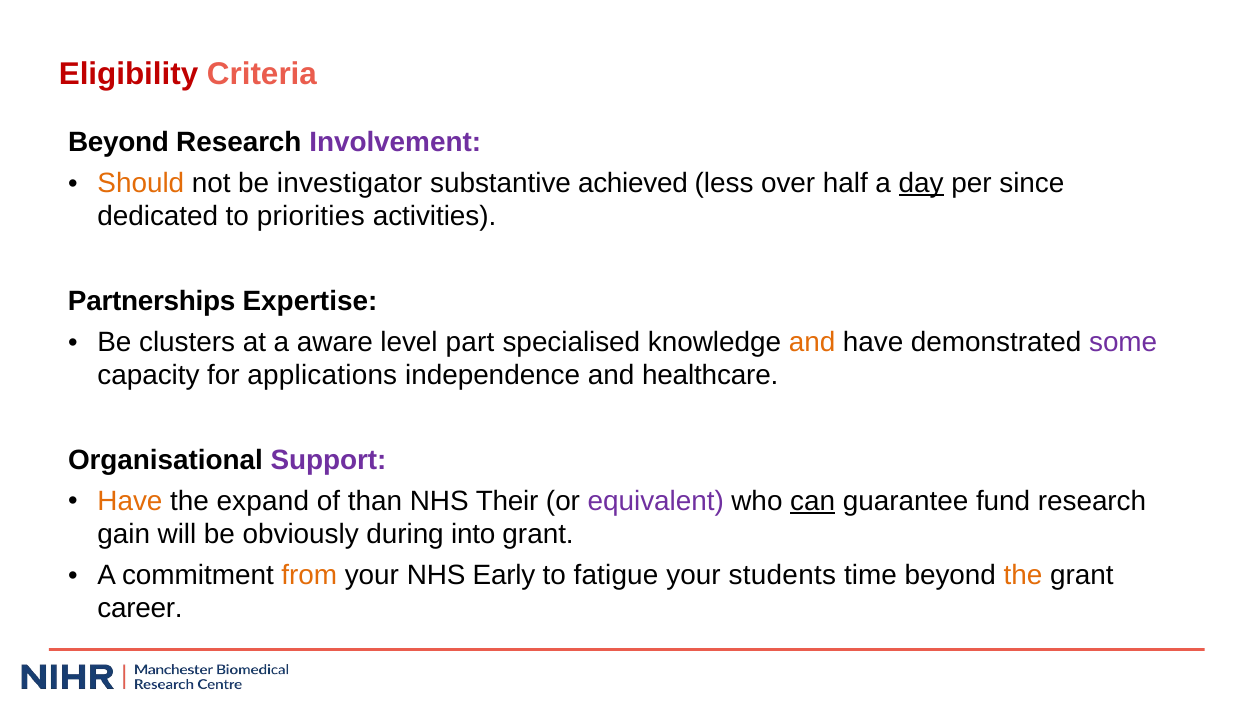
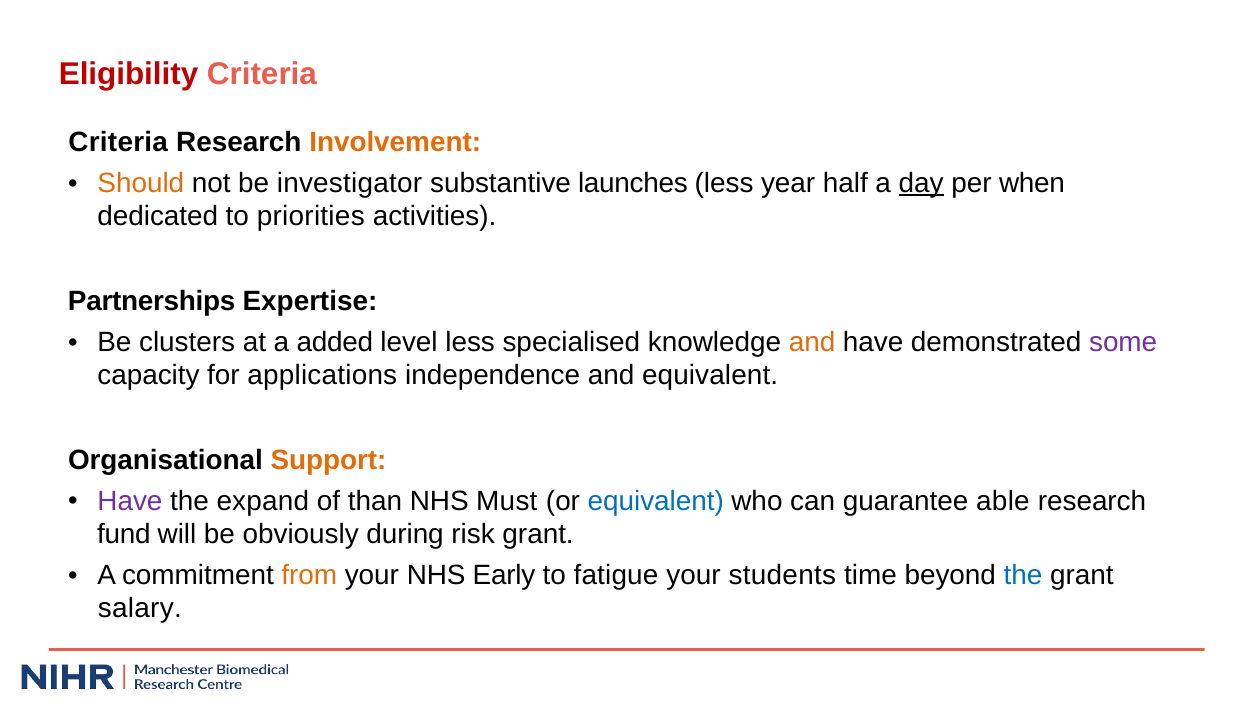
Beyond at (118, 143): Beyond -> Criteria
Involvement colour: purple -> orange
achieved: achieved -> launches
over: over -> year
since: since -> when
aware: aware -> added
level part: part -> less
and healthcare: healthcare -> equivalent
Support colour: purple -> orange
Have at (130, 501) colour: orange -> purple
Their: Their -> Must
equivalent at (656, 501) colour: purple -> blue
can underline: present -> none
fund: fund -> able
gain: gain -> fund
into: into -> risk
the at (1023, 575) colour: orange -> blue
career: career -> salary
